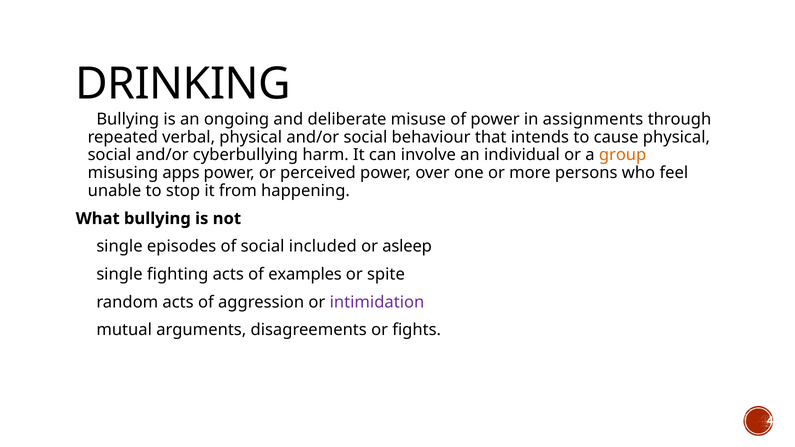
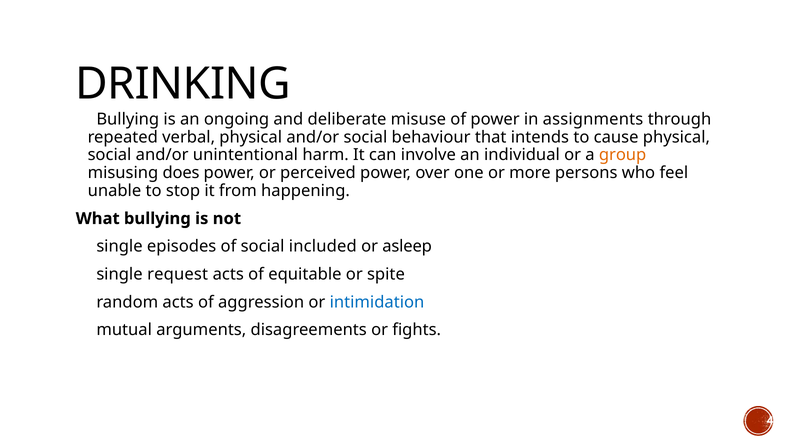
cyberbullying: cyberbullying -> unintentional
apps: apps -> does
fighting: fighting -> request
examples: examples -> equitable
intimidation colour: purple -> blue
